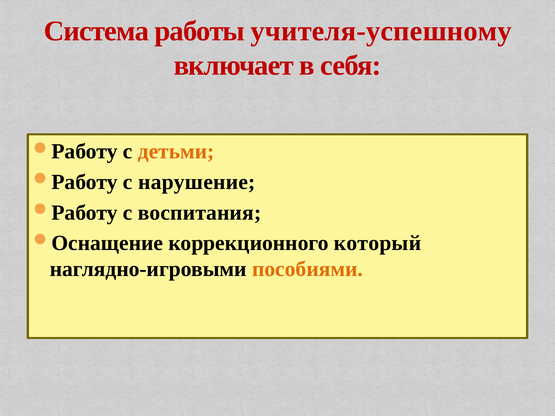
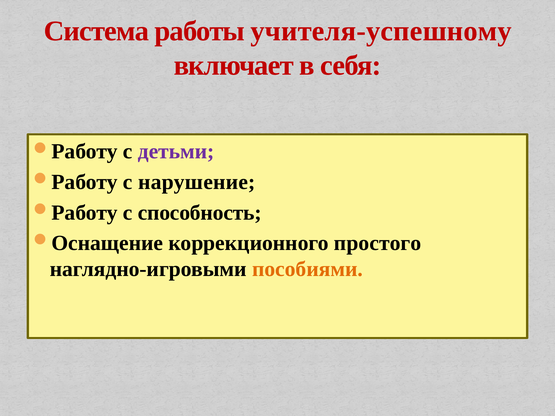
детьми colour: orange -> purple
воспитания: воспитания -> способность
который: который -> простого
